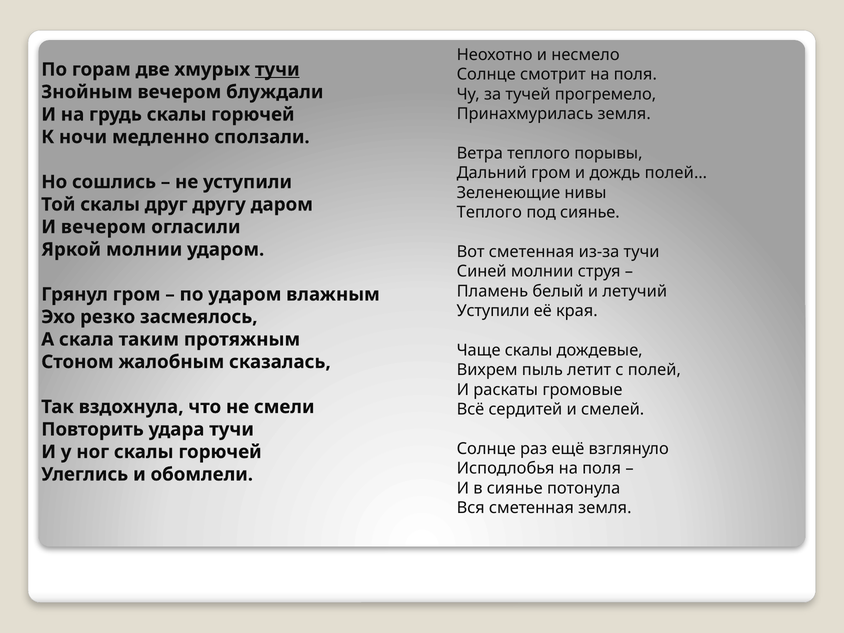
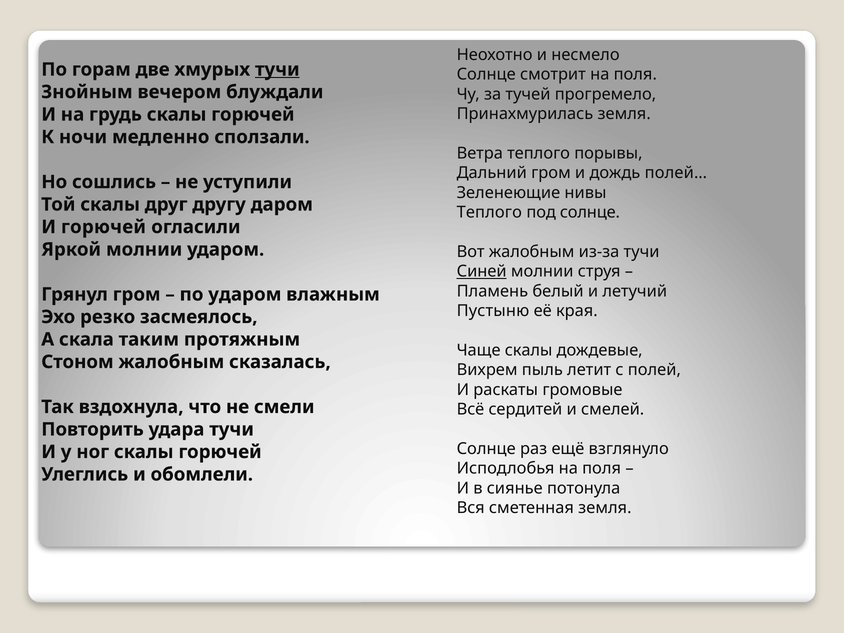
под сиянье: сиянье -> солнце
И вечером: вечером -> горючей
Вот сметенная: сметенная -> жалобным
Синей underline: none -> present
Уступили at (493, 311): Уступили -> Пустыню
